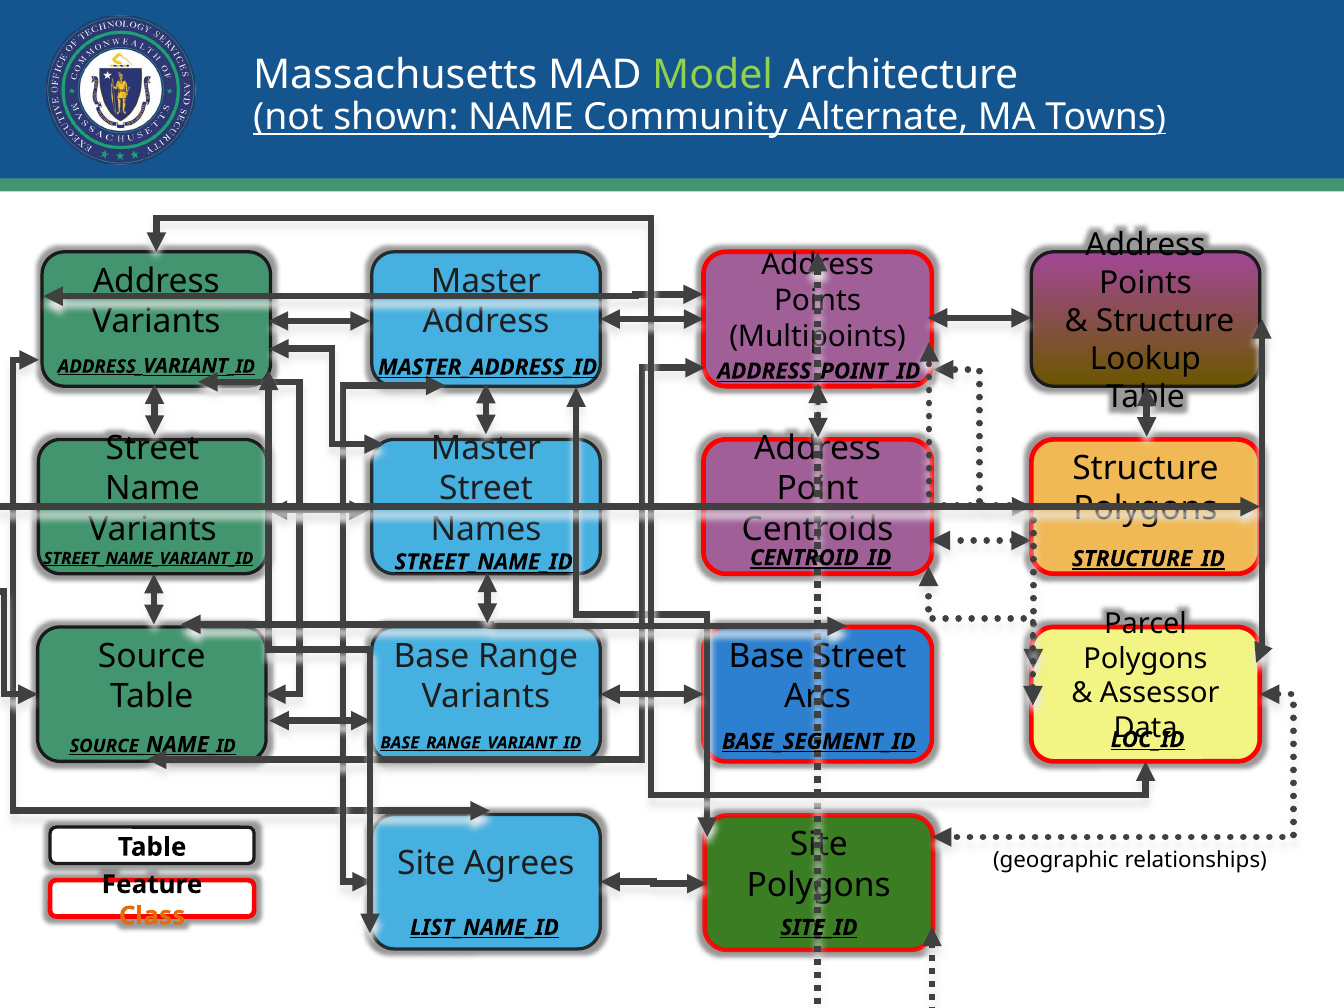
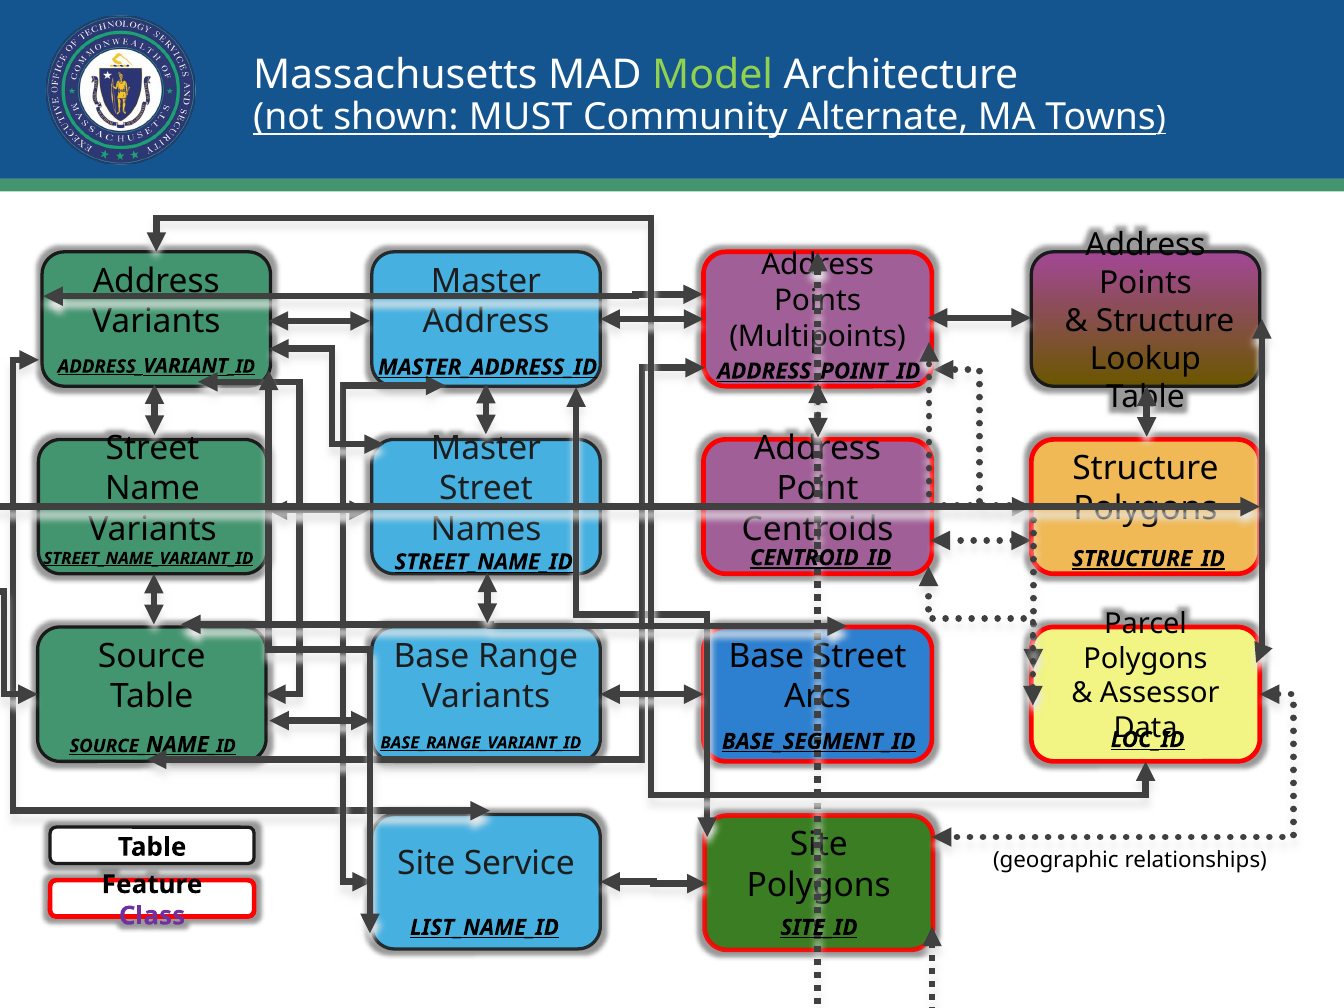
shown NAME: NAME -> MUST
Agrees: Agrees -> Service
Class colour: orange -> purple
